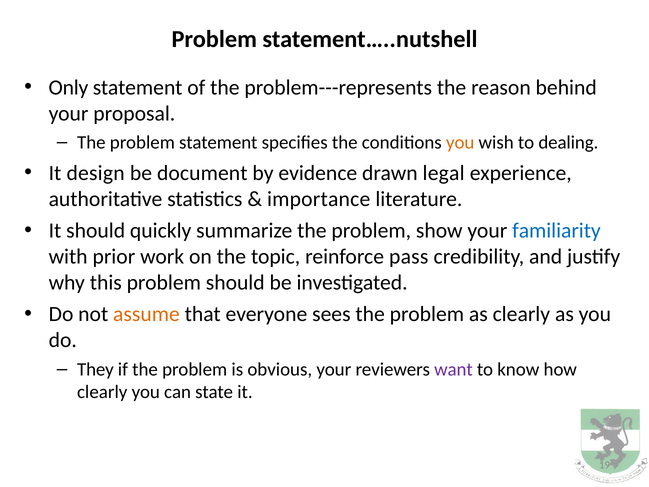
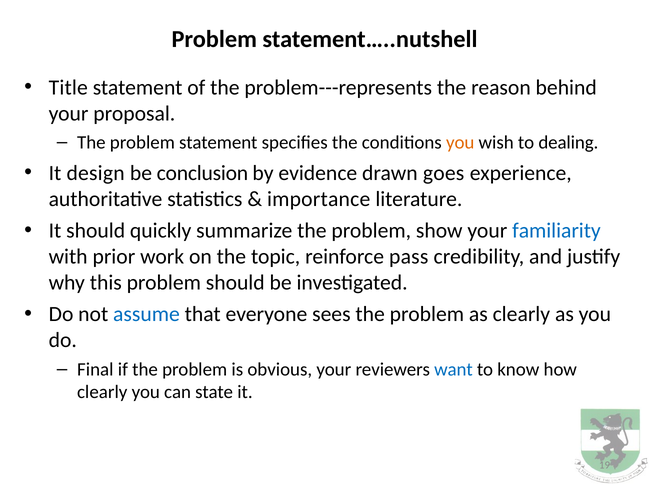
Only: Only -> Title
document: document -> conclusion
legal: legal -> goes
assume colour: orange -> blue
They: They -> Final
want colour: purple -> blue
